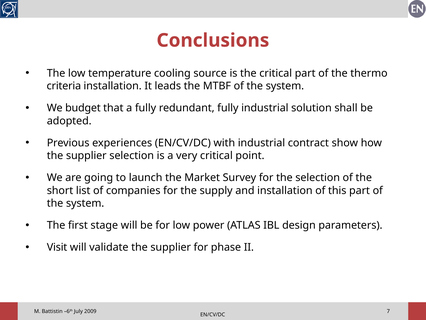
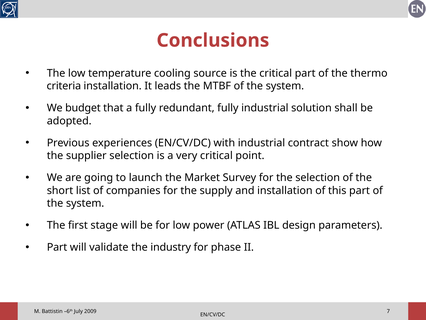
Visit at (57, 247): Visit -> Part
validate the supplier: supplier -> industry
